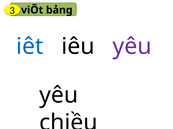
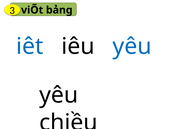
yêu at (132, 47) colour: purple -> blue
